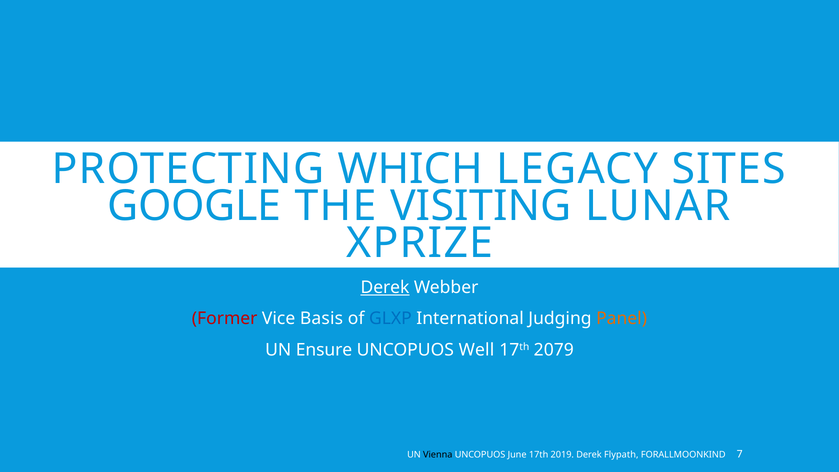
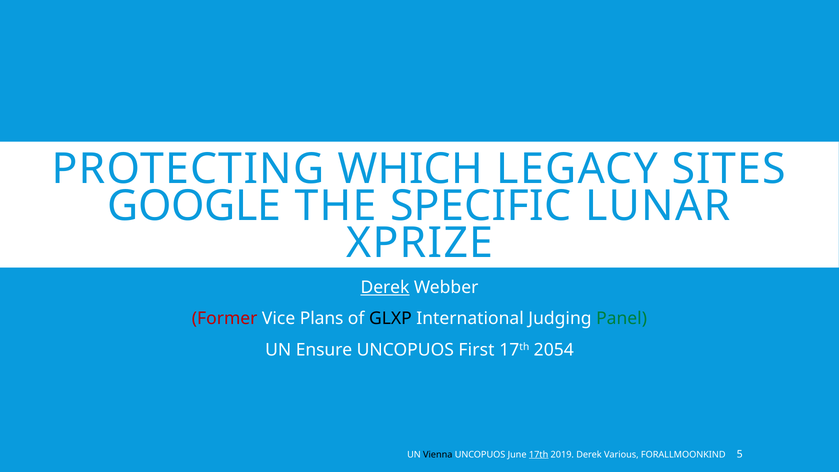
VISITING: VISITING -> SPECIFIC
Basis: Basis -> Plans
GLXP colour: blue -> black
Panel colour: orange -> green
Well: Well -> First
2079: 2079 -> 2054
17th at (539, 454) underline: none -> present
Flypath: Flypath -> Various
7: 7 -> 5
